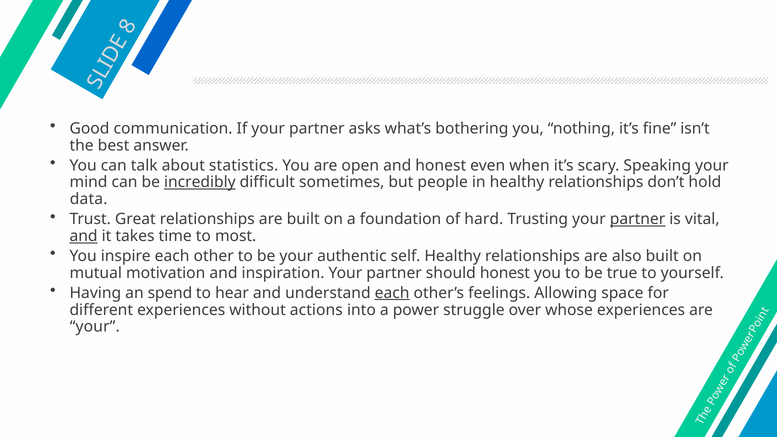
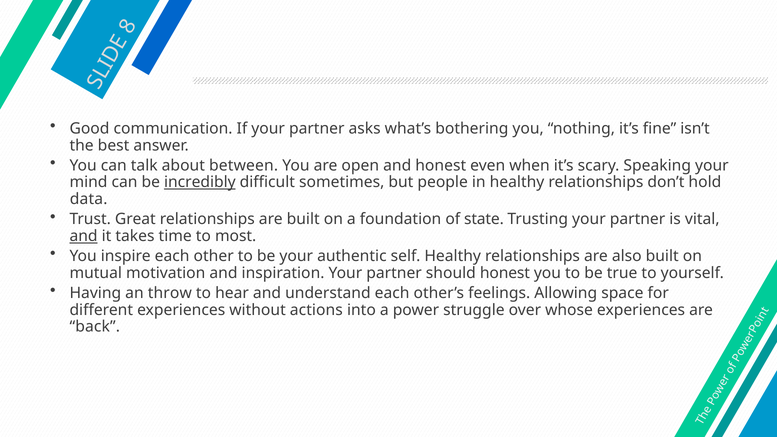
statistics: statistics -> between
hard: hard -> state
partner at (638, 219) underline: present -> none
spend: spend -> throw
each at (392, 293) underline: present -> none
your at (95, 327): your -> back
